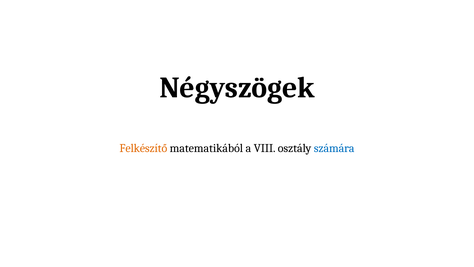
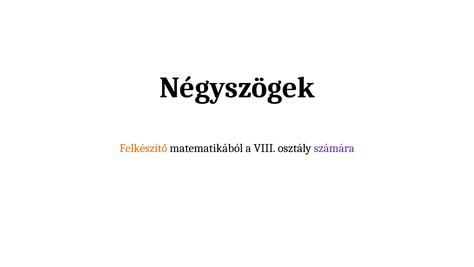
számára colour: blue -> purple
